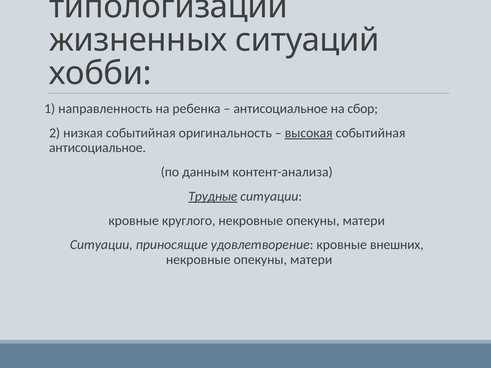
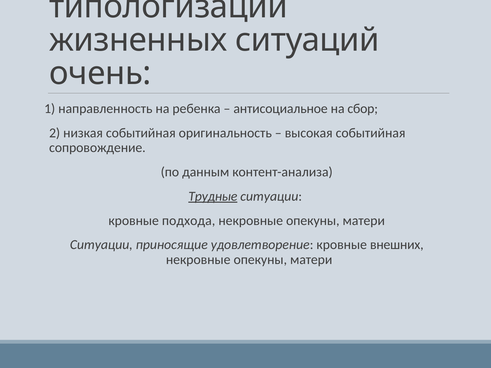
хобби: хобби -> очень
высокая underline: present -> none
антисоциальное at (97, 148): антисоциальное -> сопровождение
круглого: круглого -> подхода
